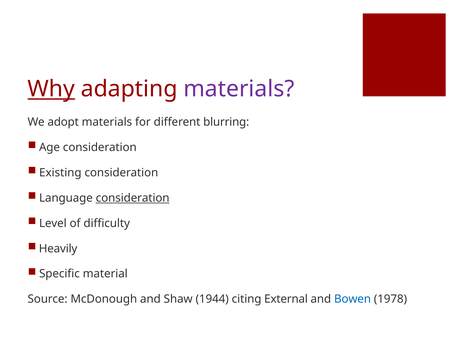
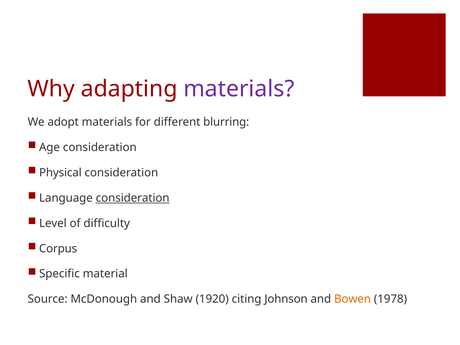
Why underline: present -> none
Existing: Existing -> Physical
Heavily: Heavily -> Corpus
1944: 1944 -> 1920
External: External -> Johnson
Bowen colour: blue -> orange
